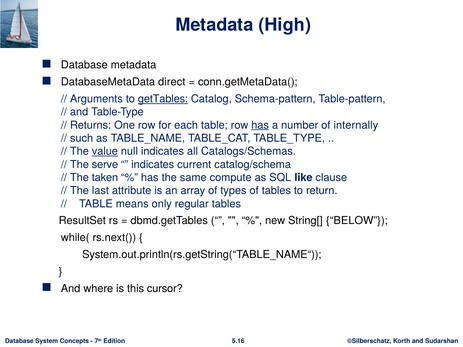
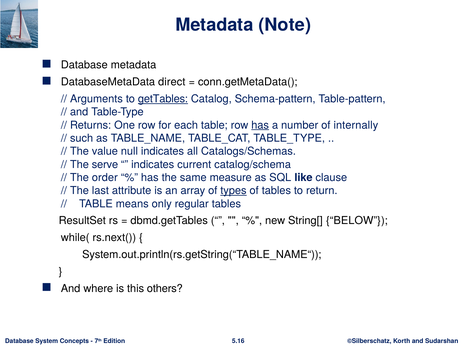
High: High -> Note
value underline: present -> none
taken: taken -> order
compute: compute -> measure
types underline: none -> present
cursor: cursor -> others
